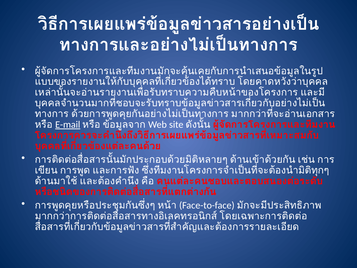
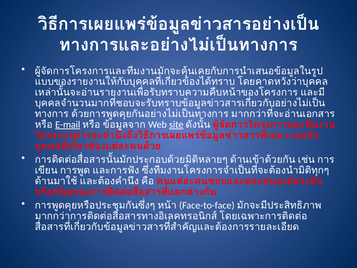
site underline: none -> present
